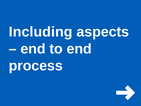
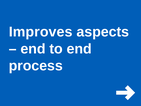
Including: Including -> Improves
